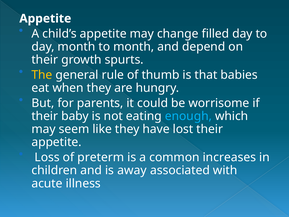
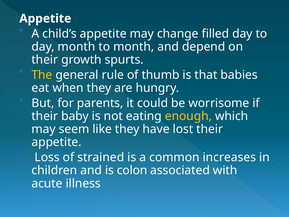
enough colour: light blue -> yellow
preterm: preterm -> strained
away: away -> colon
